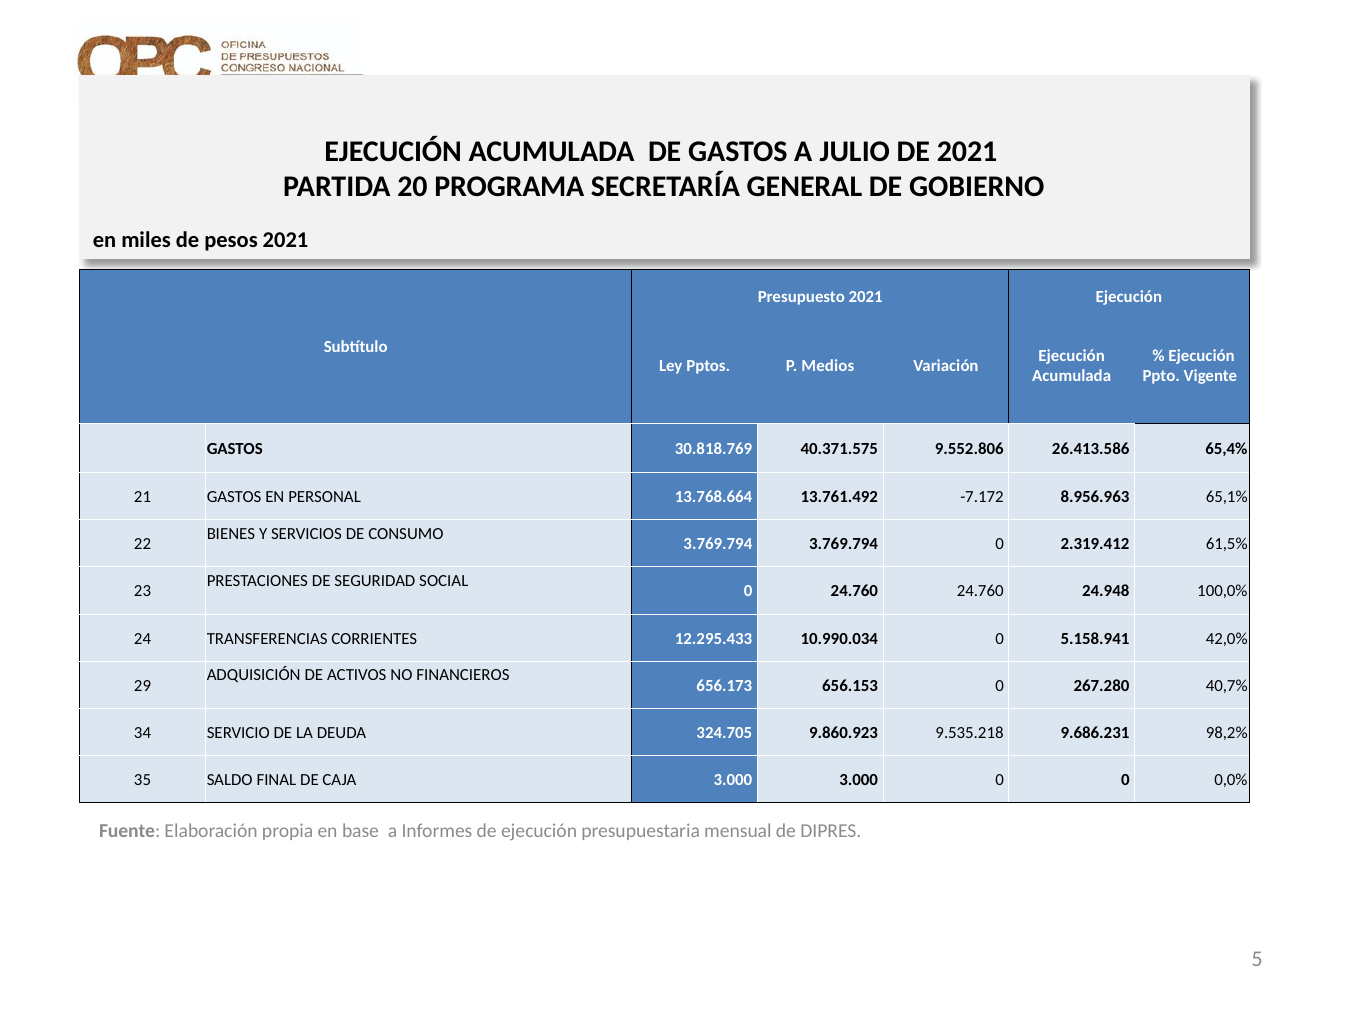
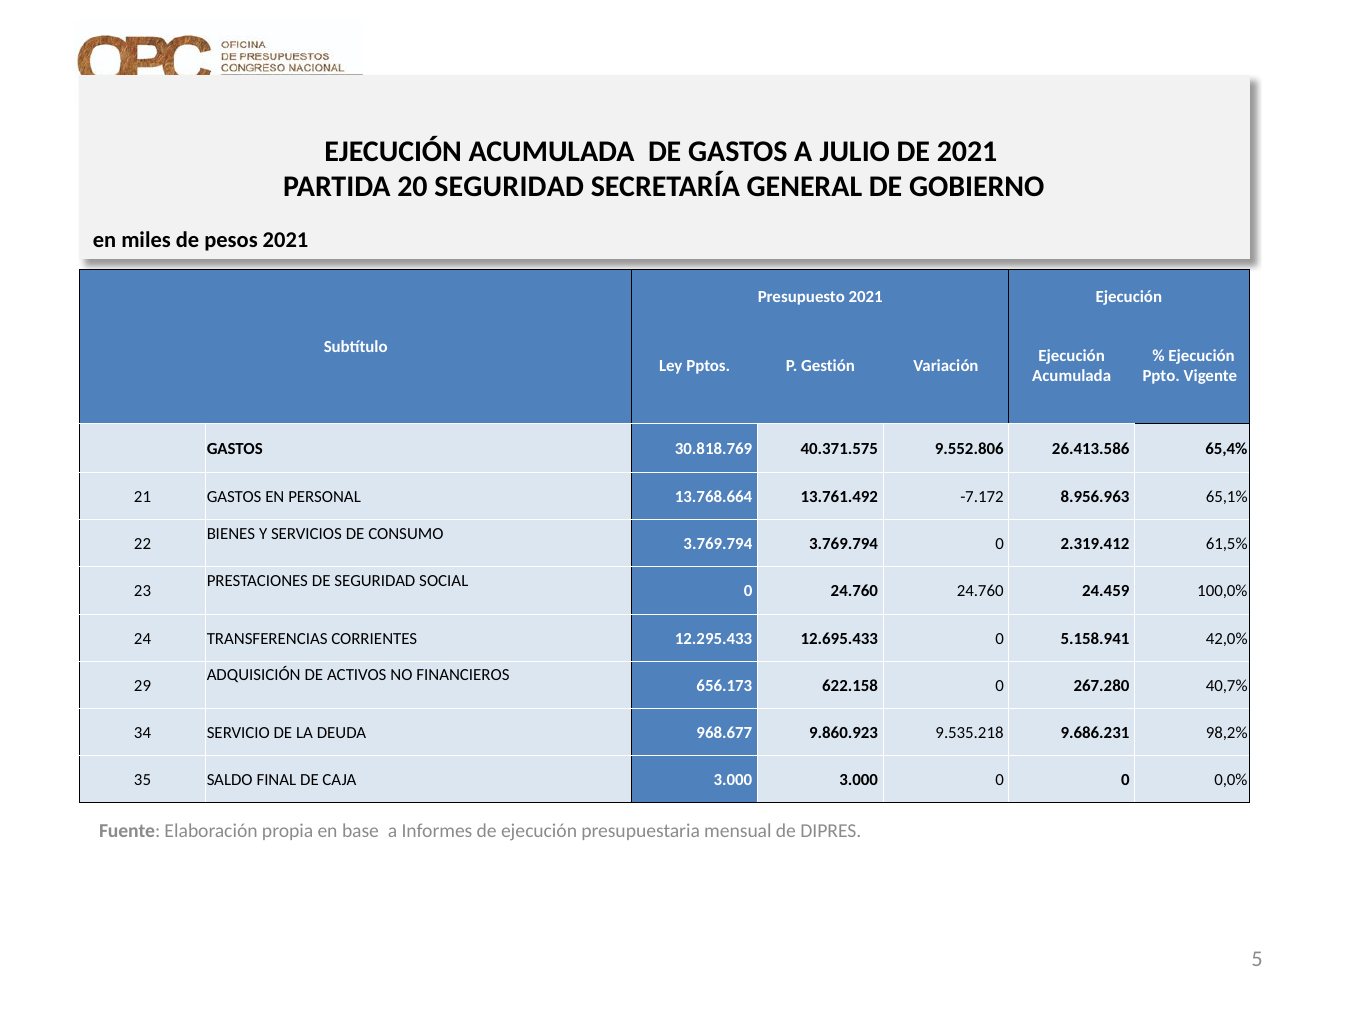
20 PROGRAMA: PROGRAMA -> SEGURIDAD
Medios: Medios -> Gestión
24.948: 24.948 -> 24.459
10.990.034: 10.990.034 -> 12.695.433
656.153: 656.153 -> 622.158
324.705: 324.705 -> 968.677
